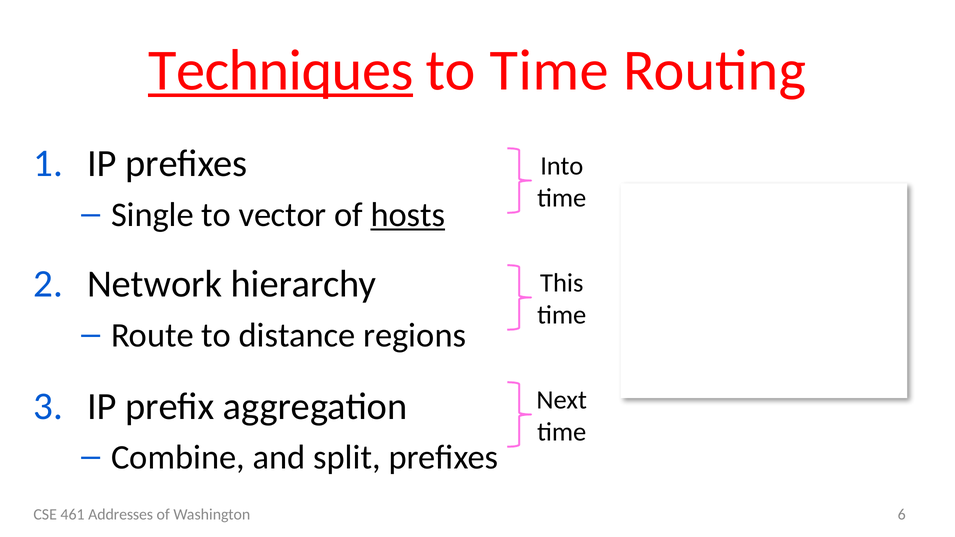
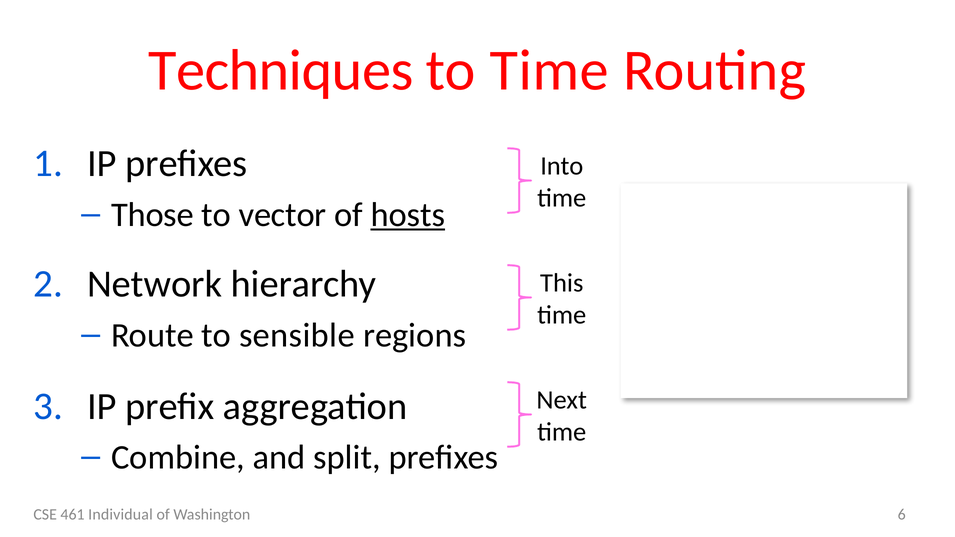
Techniques underline: present -> none
Single: Single -> Those
distance: distance -> sensible
Addresses: Addresses -> Individual
